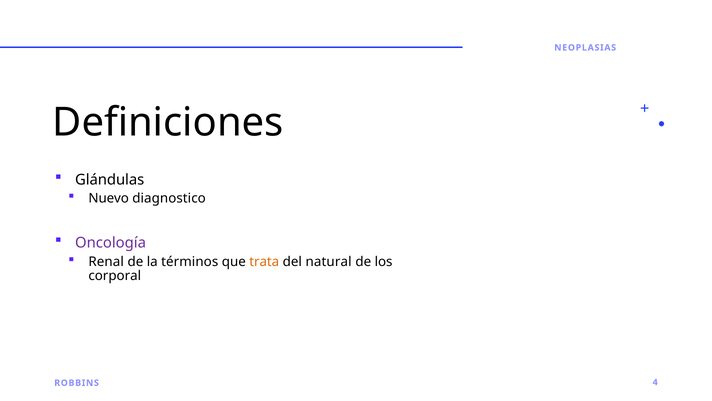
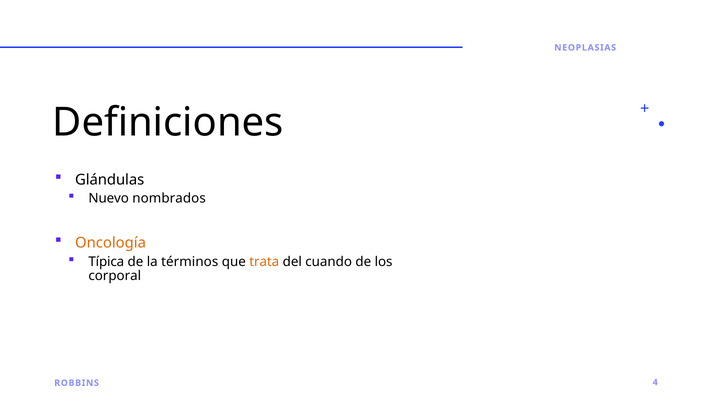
diagnostico: diagnostico -> nombrados
Oncología colour: purple -> orange
Renal: Renal -> Típica
natural: natural -> cuando
